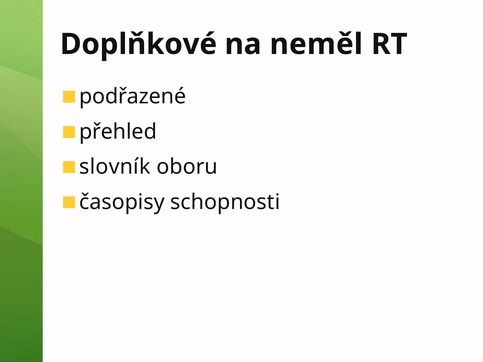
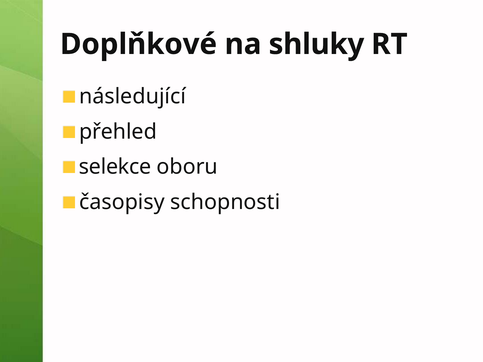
neměl: neměl -> shluky
podřazené: podřazené -> následující
slovník: slovník -> selekce
